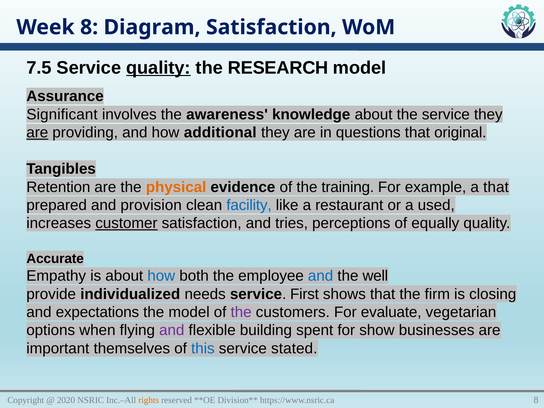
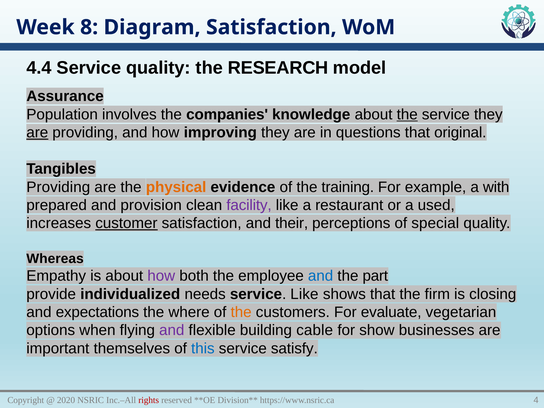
7.5: 7.5 -> 4.4
quality at (158, 68) underline: present -> none
Significant: Significant -> Population
awareness: awareness -> companies
the at (407, 114) underline: none -> present
additional: additional -> improving
Retention at (58, 187): Retention -> Providing
a that: that -> with
facility colour: blue -> purple
tries: tries -> their
equally: equally -> special
Accurate: Accurate -> Whereas
how at (161, 276) colour: blue -> purple
well: well -> part
service First: First -> Like
the model: model -> where
the at (241, 312) colour: purple -> orange
spent: spent -> cable
stated: stated -> satisfy
rights colour: orange -> red
https://www.nsric.ca 8: 8 -> 4
